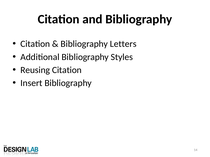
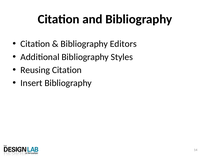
Letters: Letters -> Editors
